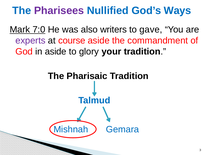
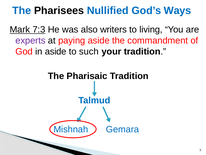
Pharisees colour: purple -> black
7:0: 7:0 -> 7:3
gave: gave -> living
course: course -> paying
glory: glory -> such
